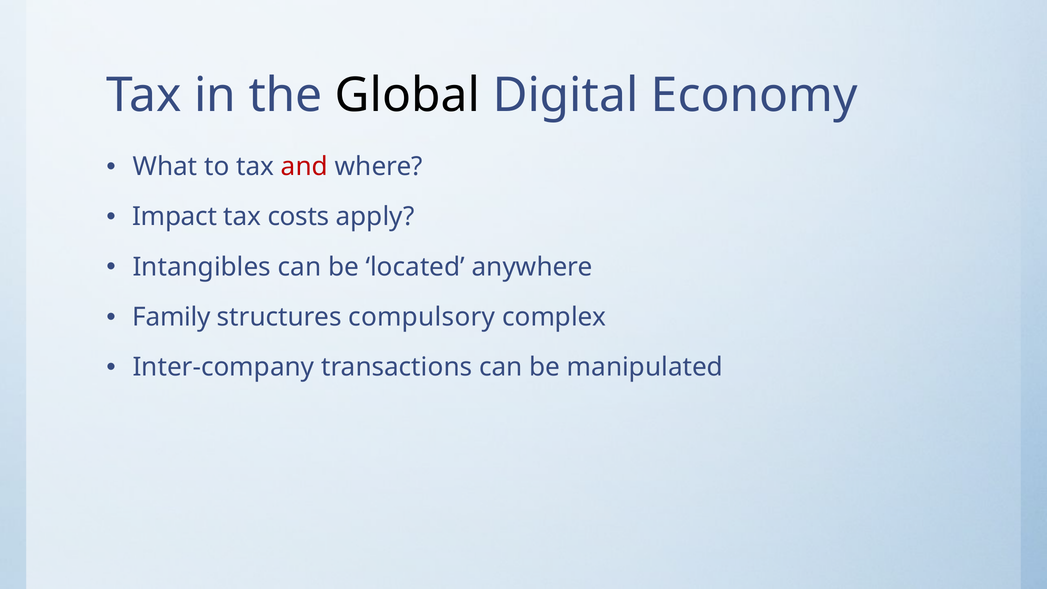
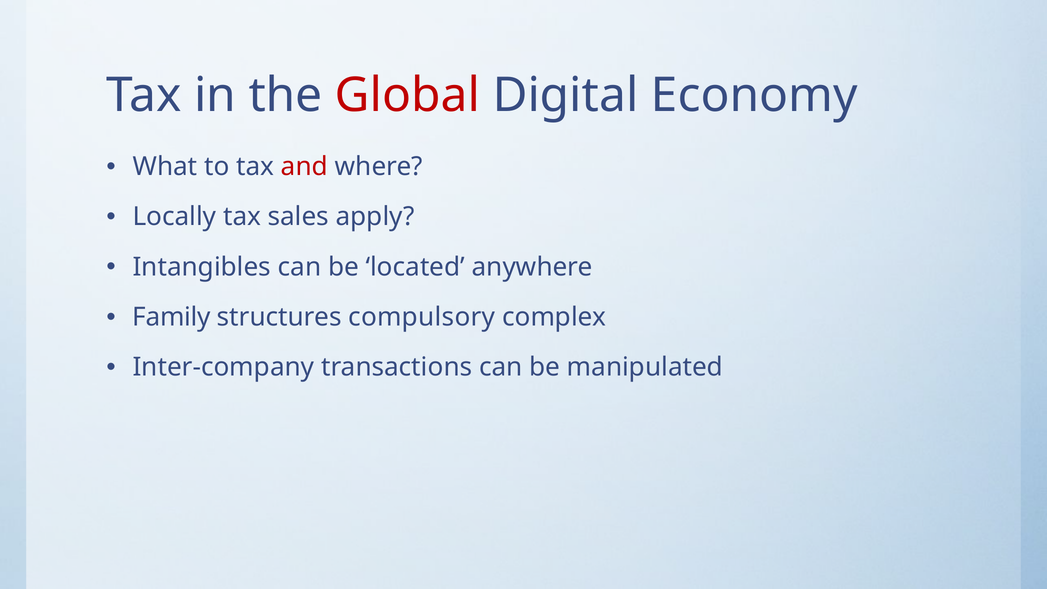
Global colour: black -> red
Impact: Impact -> Locally
costs: costs -> sales
